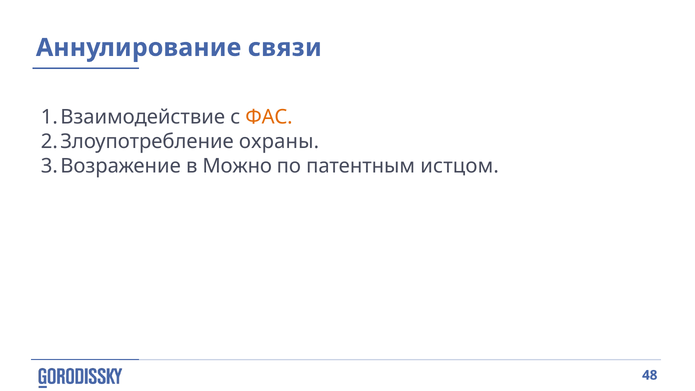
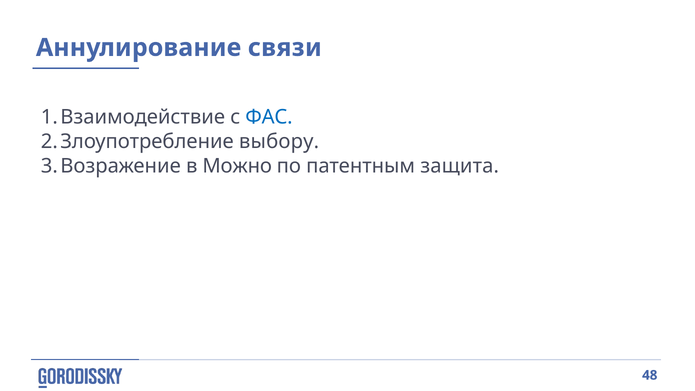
ФАС colour: orange -> blue
охраны: охраны -> выбору
истцом: истцом -> защита
